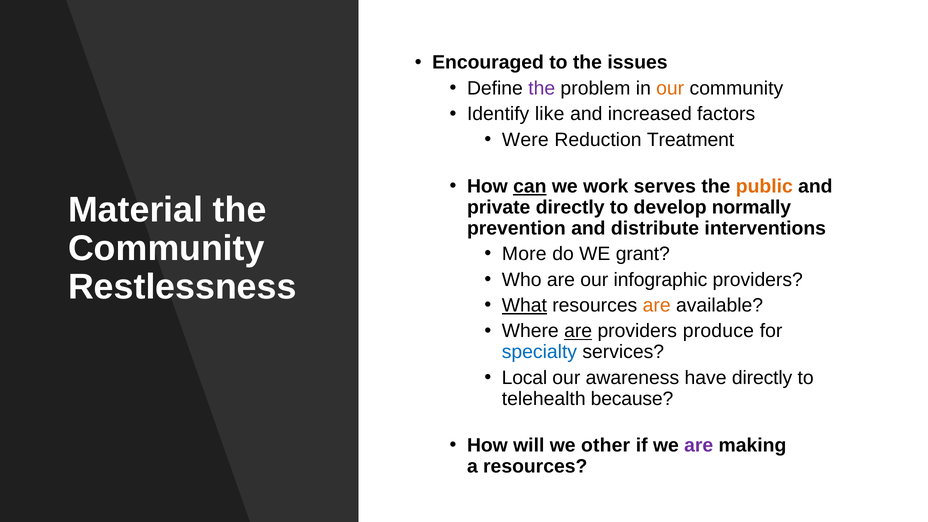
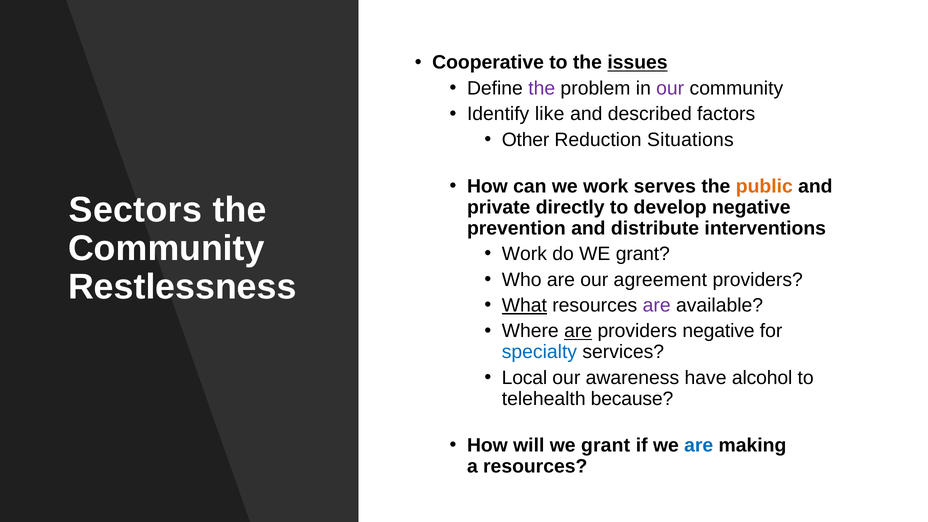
Encouraged: Encouraged -> Cooperative
issues underline: none -> present
our at (670, 88) colour: orange -> purple
increased: increased -> described
Were: Were -> Other
Treatment: Treatment -> Situations
can underline: present -> none
Material: Material -> Sectors
develop normally: normally -> negative
More at (524, 254): More -> Work
infographic: infographic -> agreement
are at (657, 305) colour: orange -> purple
providers produce: produce -> negative
have directly: directly -> alcohol
will we other: other -> grant
are at (699, 445) colour: purple -> blue
